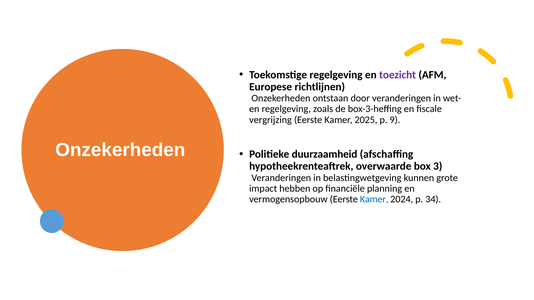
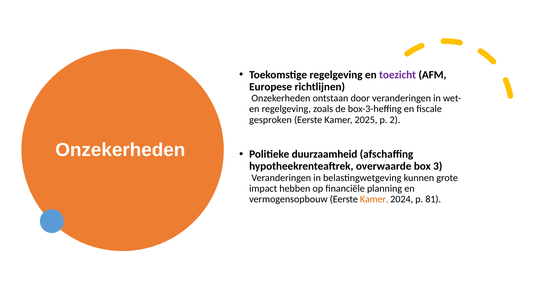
vergrijzing: vergrijzing -> gesproken
9: 9 -> 2
Kamer at (374, 200) colour: blue -> orange
34: 34 -> 81
